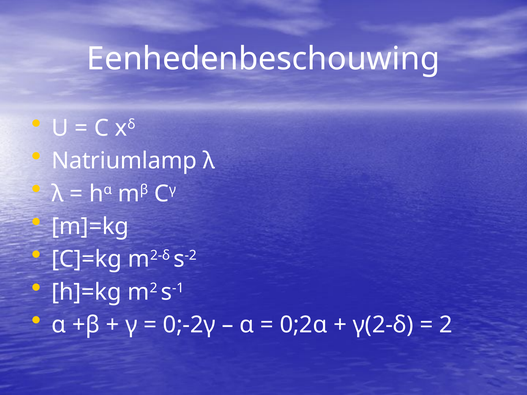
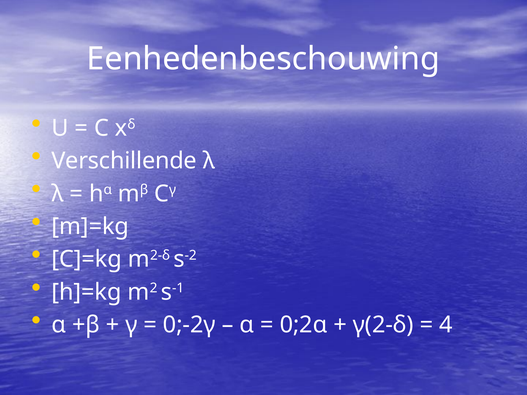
Natriumlamp: Natriumlamp -> Verschillende
2: 2 -> 4
